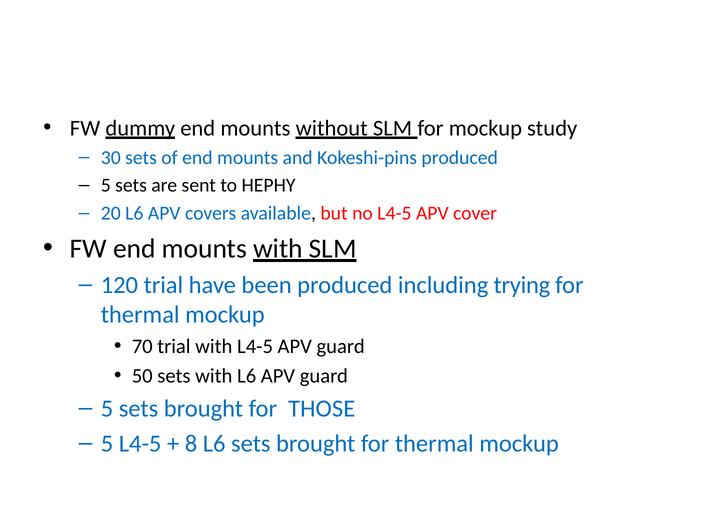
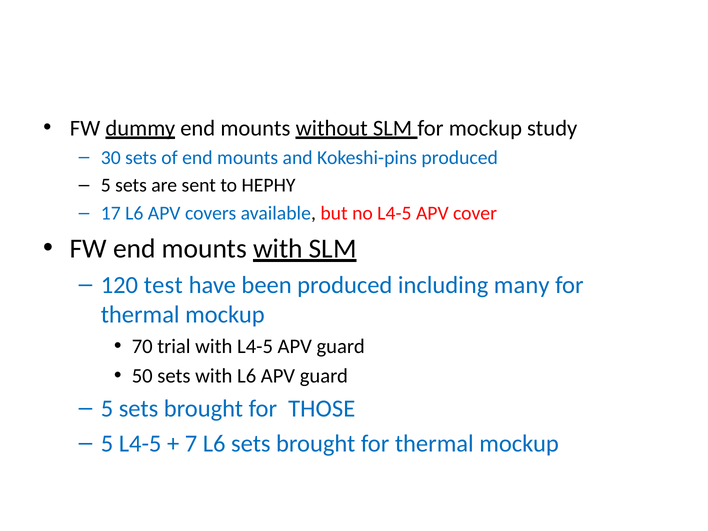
20: 20 -> 17
120 trial: trial -> test
trying: trying -> many
8: 8 -> 7
